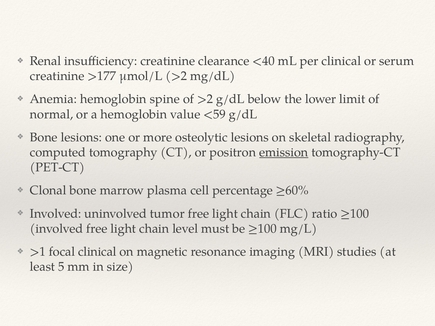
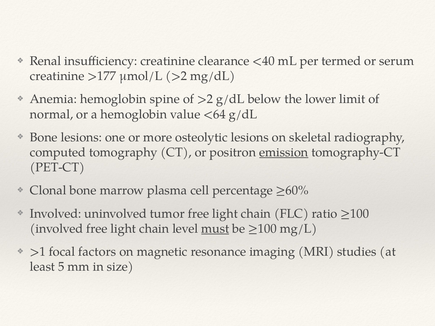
per clinical: clinical -> termed
<59: <59 -> <64
must underline: none -> present
focal clinical: clinical -> factors
